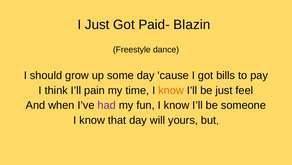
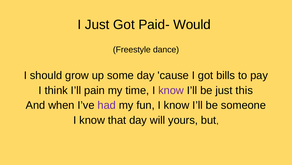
Blazin: Blazin -> Would
know at (171, 90) colour: orange -> purple
feel: feel -> this
